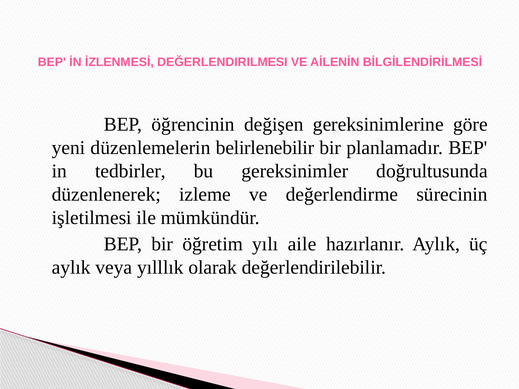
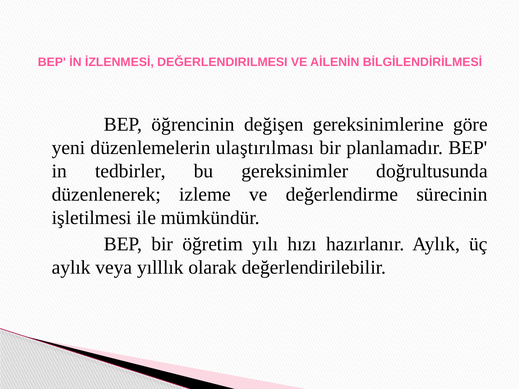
belirlenebilir: belirlenebilir -> ulaştırılması
aile: aile -> hızı
